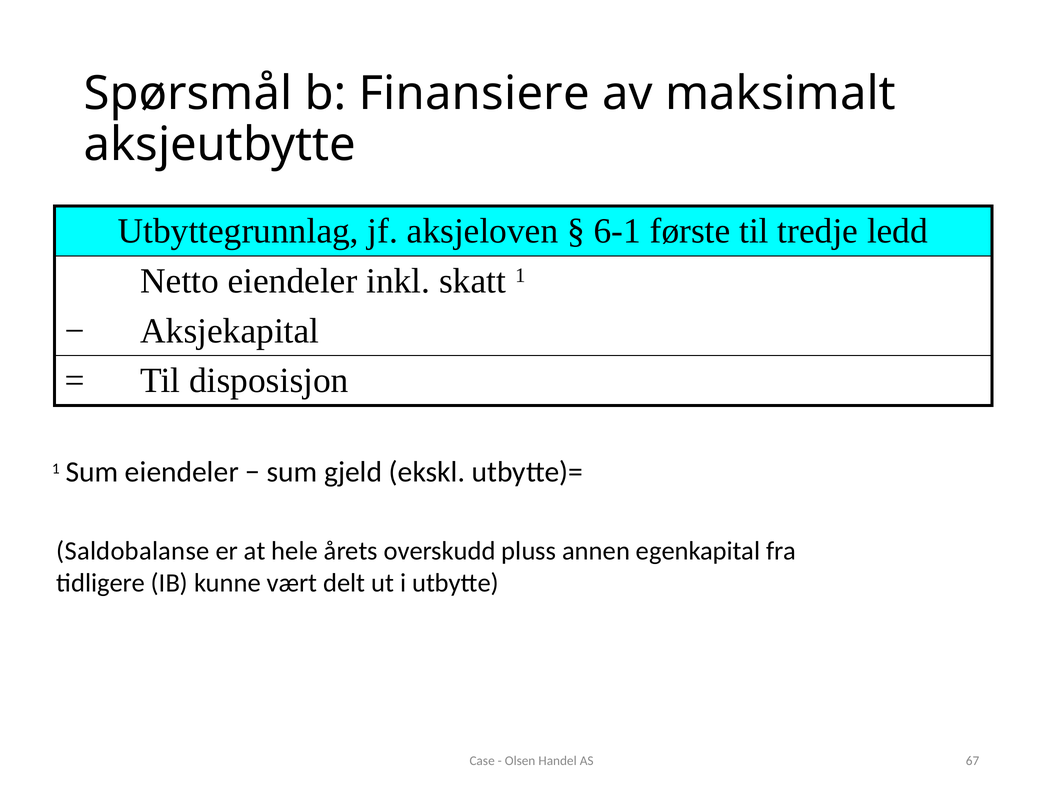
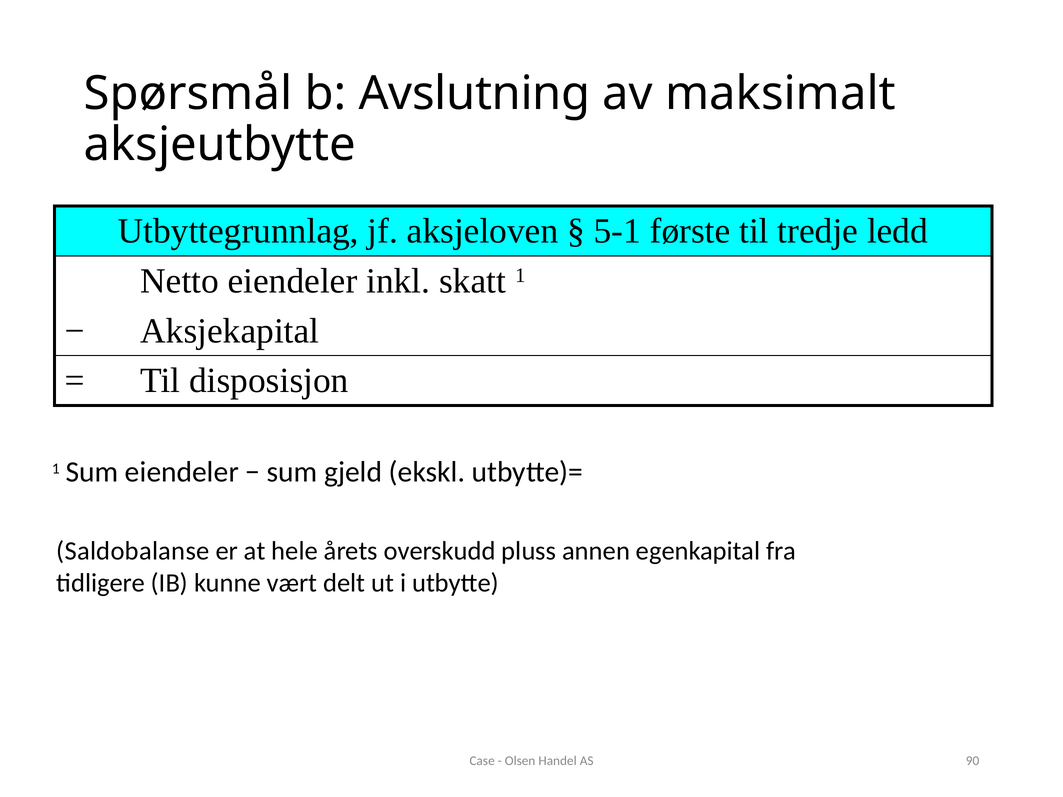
Finansiere: Finansiere -> Avslutning
6-1: 6-1 -> 5-1
67: 67 -> 90
